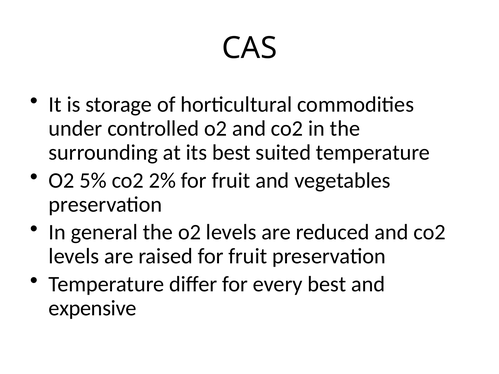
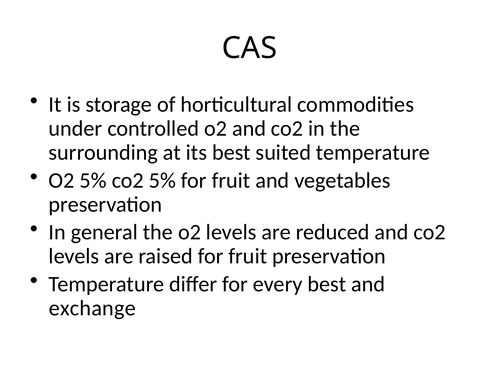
co2 2%: 2% -> 5%
expensive: expensive -> exchange
